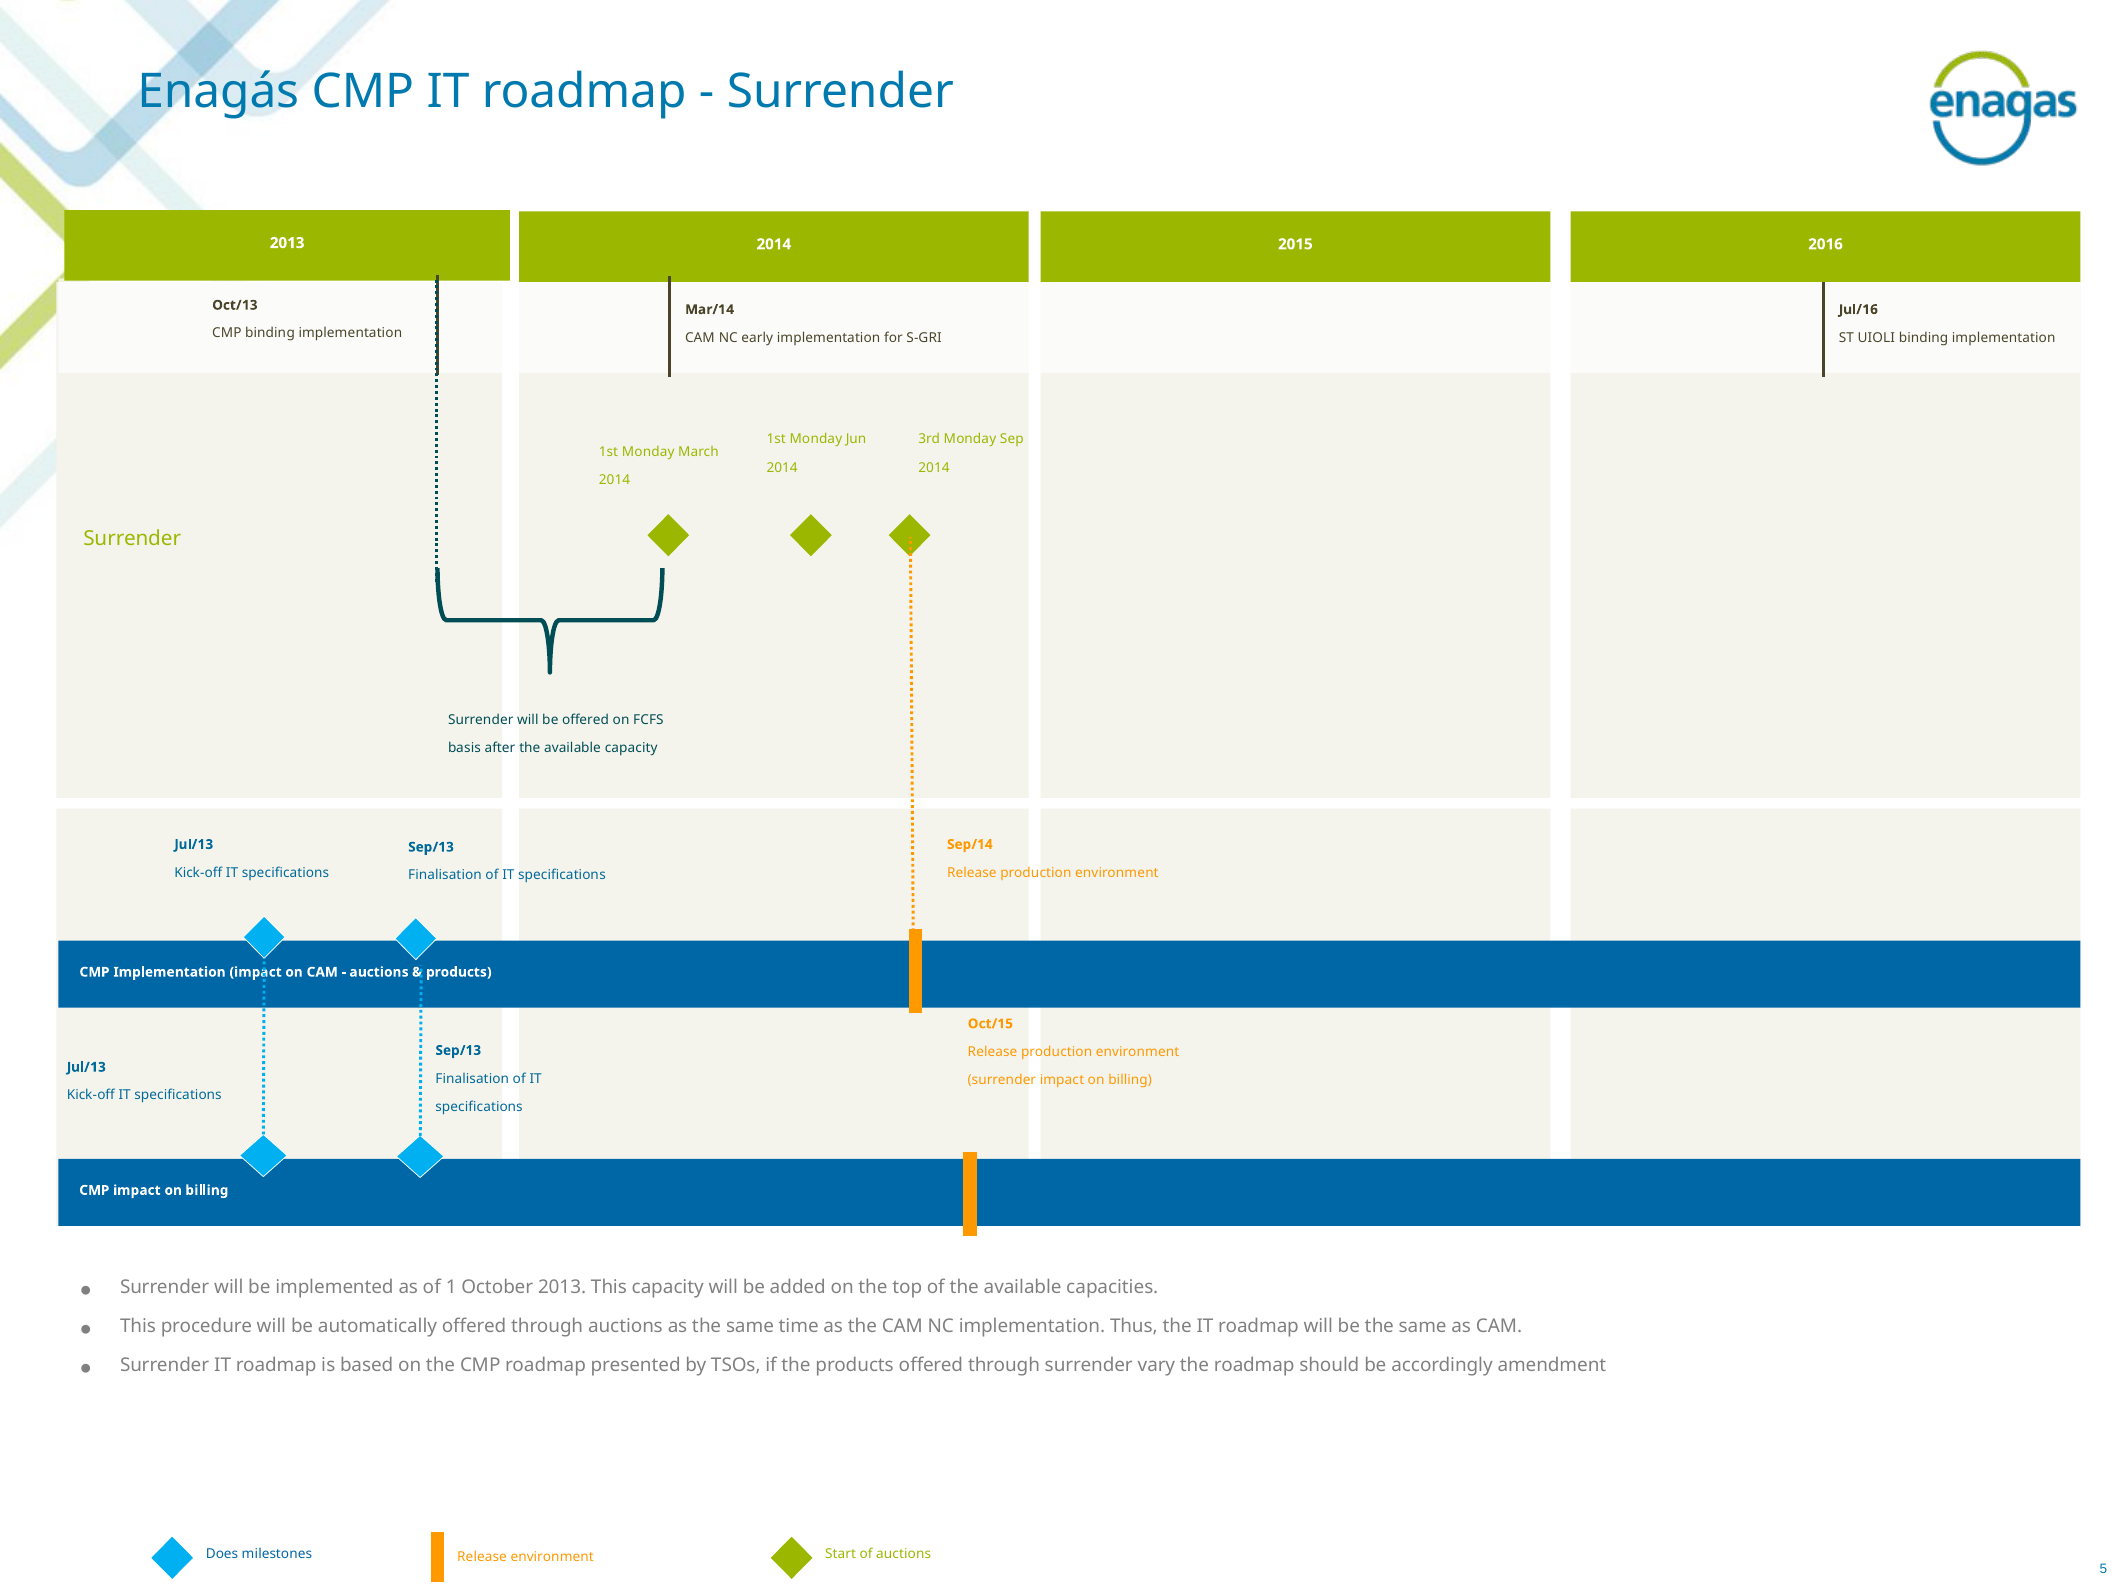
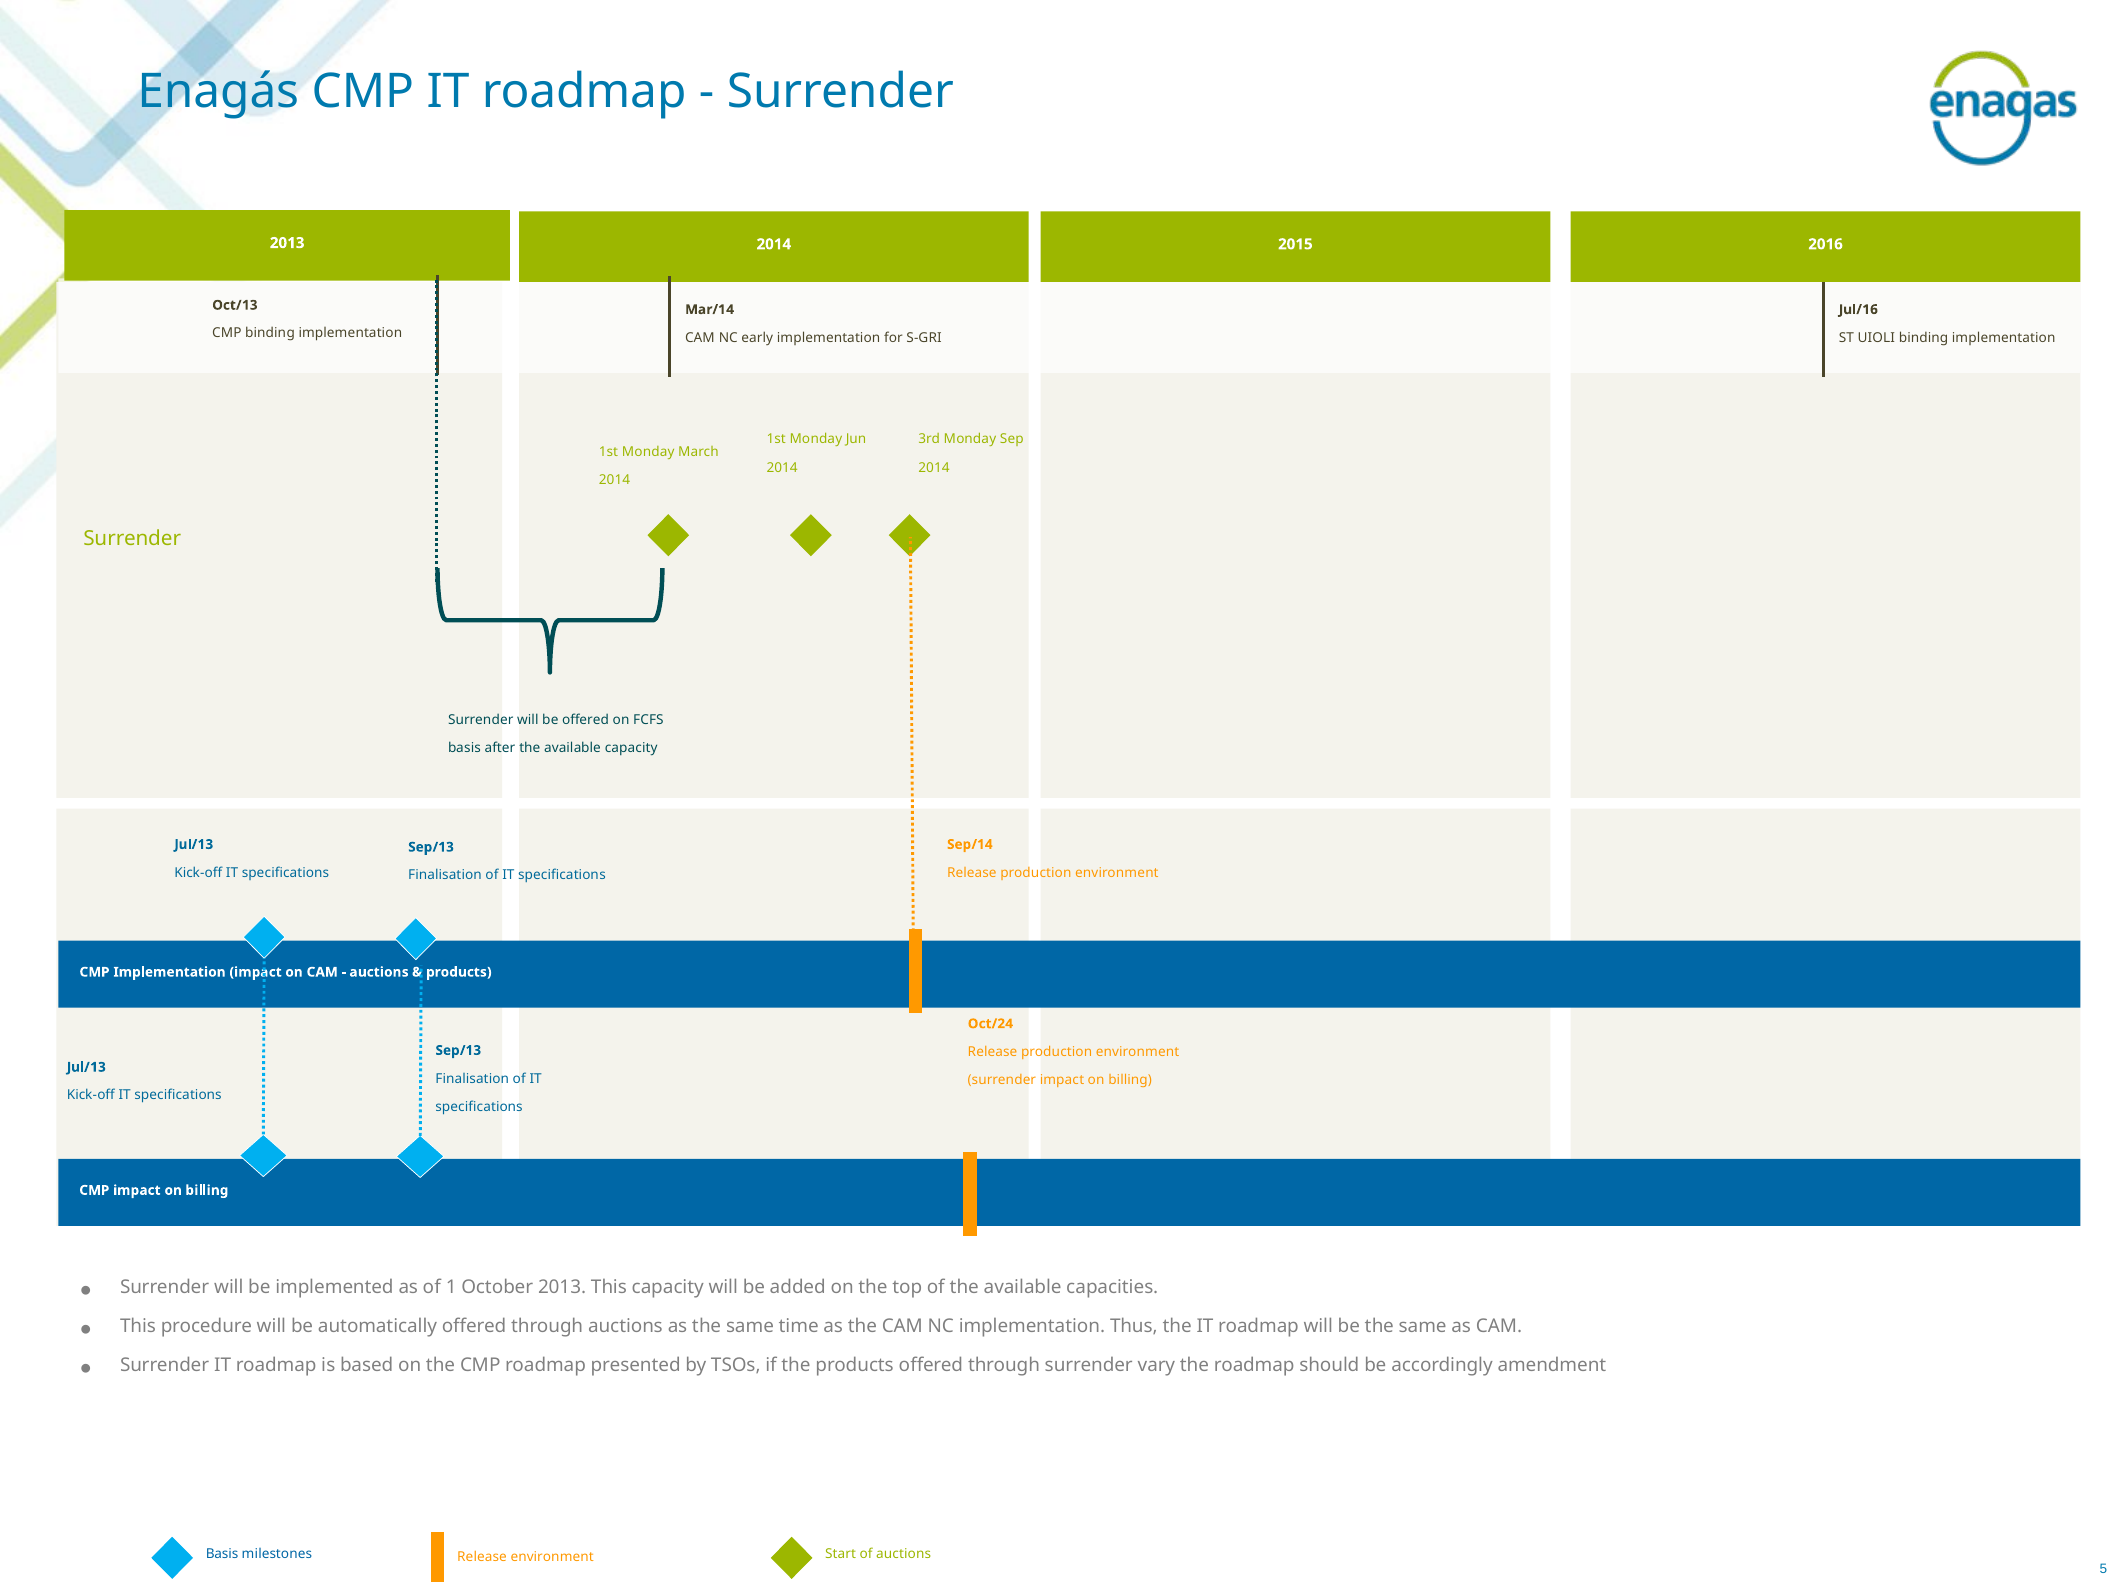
Oct/15: Oct/15 -> Oct/24
Does at (222, 1554): Does -> Basis
